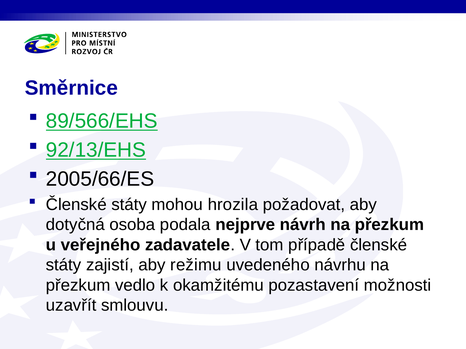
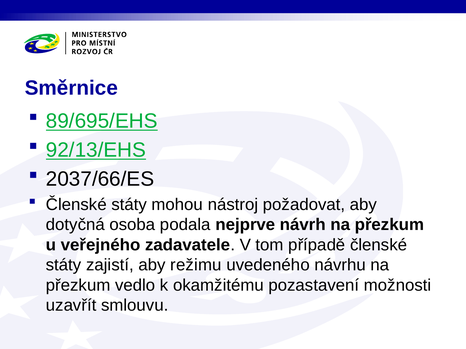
89/566/EHS: 89/566/EHS -> 89/695/EHS
2005/66/ES: 2005/66/ES -> 2037/66/ES
hrozila: hrozila -> nástroj
